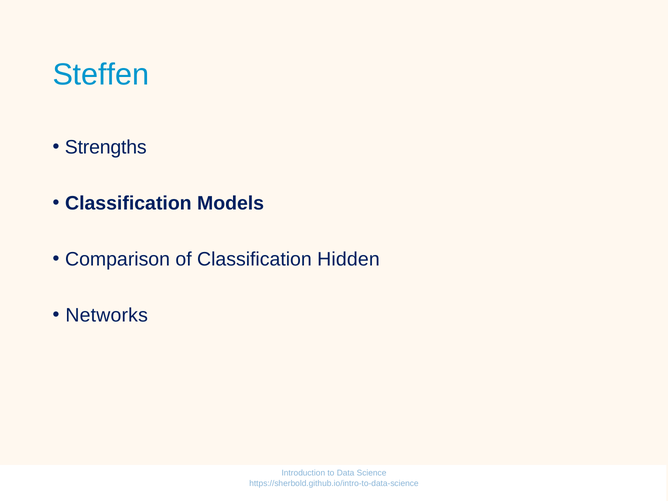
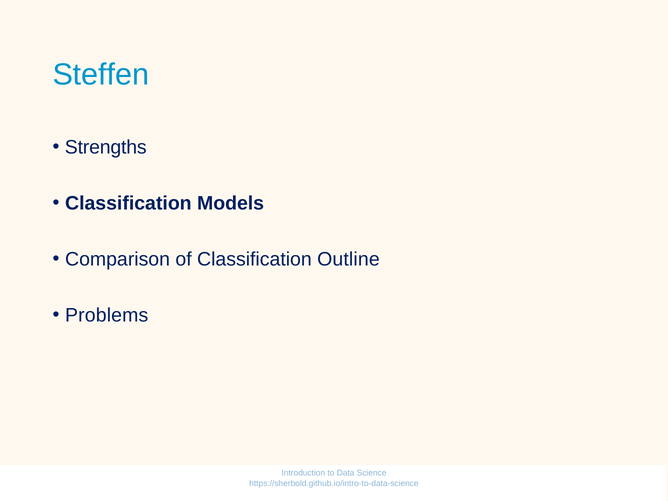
Hidden: Hidden -> Outline
Networks: Networks -> Problems
